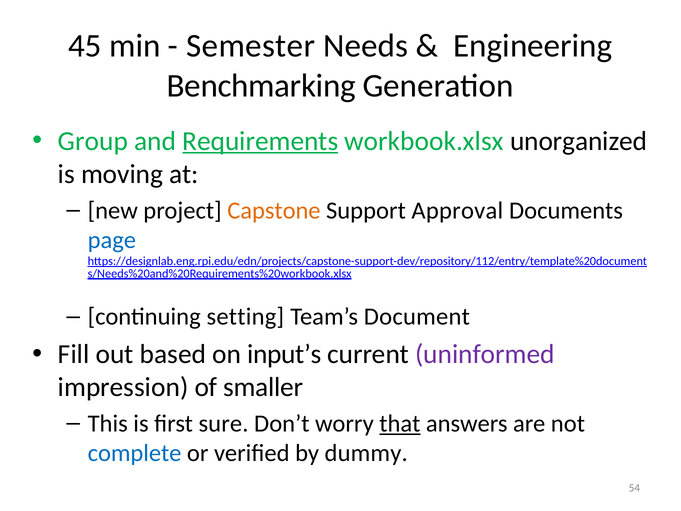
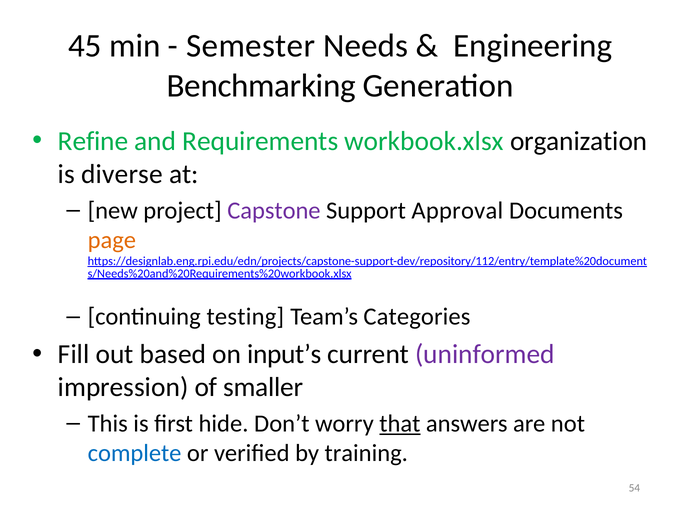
Group: Group -> Refine
Requirements underline: present -> none
unorganized: unorganized -> organization
moving: moving -> diverse
Capstone colour: orange -> purple
page colour: blue -> orange
setting: setting -> testing
Document: Document -> Categories
sure: sure -> hide
dummy: dummy -> training
